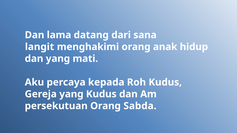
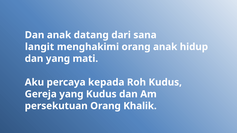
Dan lama: lama -> anak
Sabda: Sabda -> Khalik
